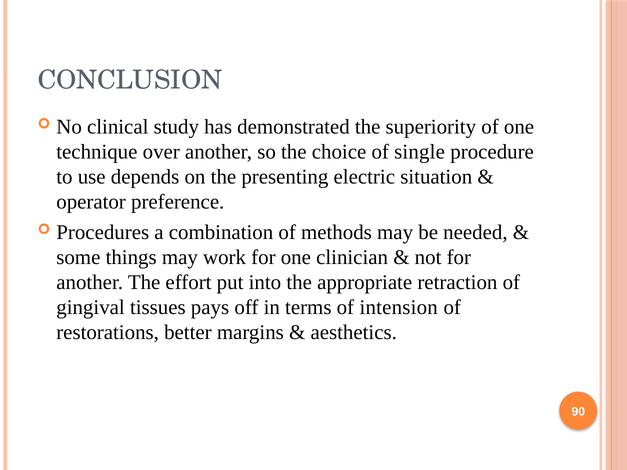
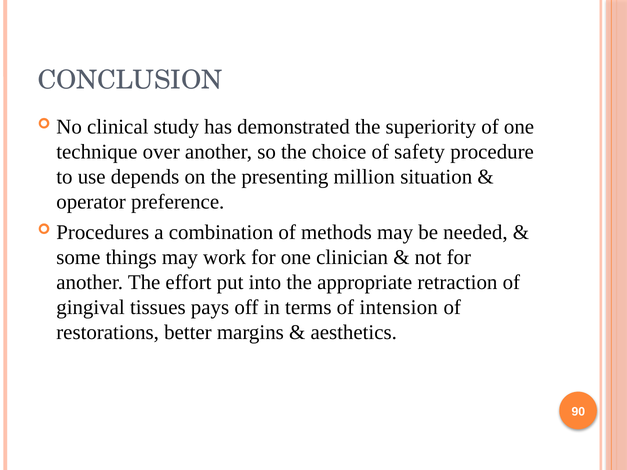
single: single -> safety
electric: electric -> million
